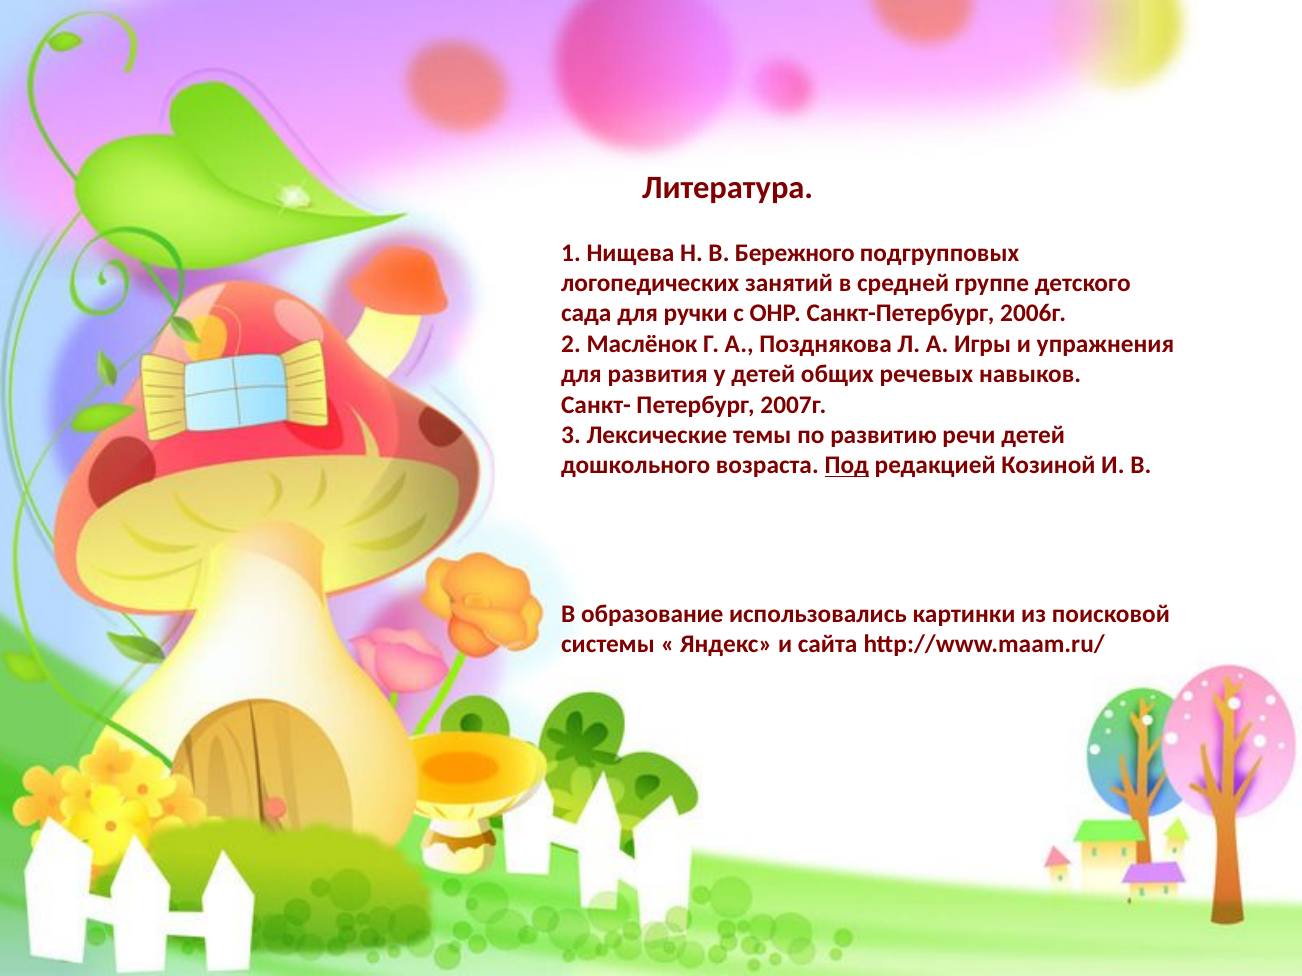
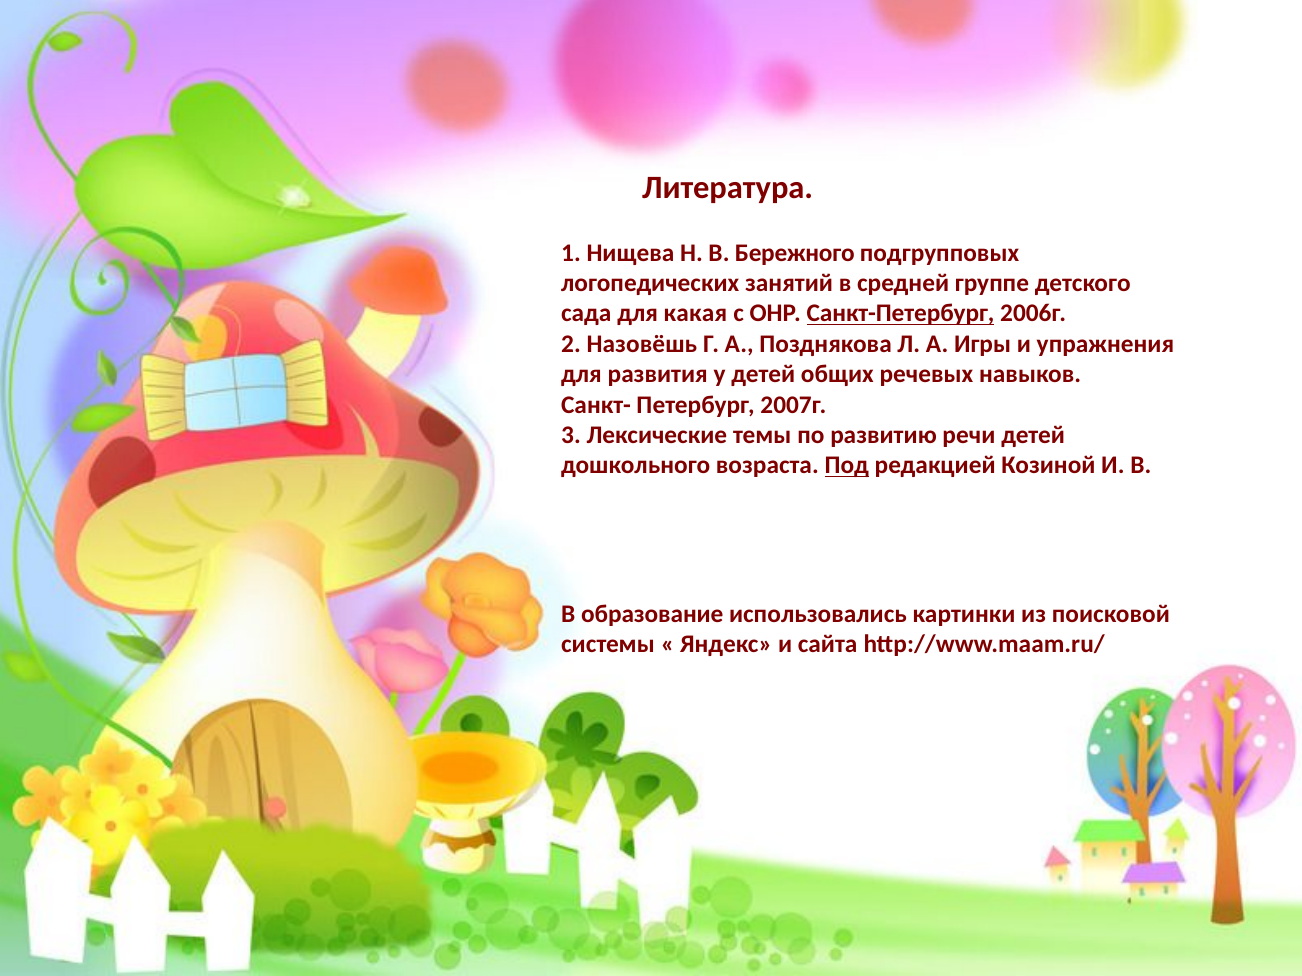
ручки: ручки -> какая
Санкт-Петербург underline: none -> present
Маслёнок: Маслёнок -> Назовёшь
